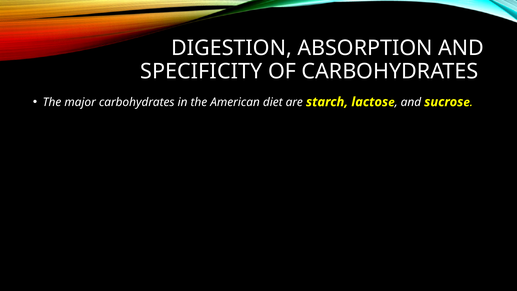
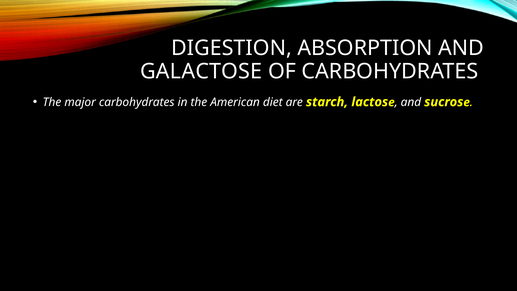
SPECIFICITY: SPECIFICITY -> GALACTOSE
